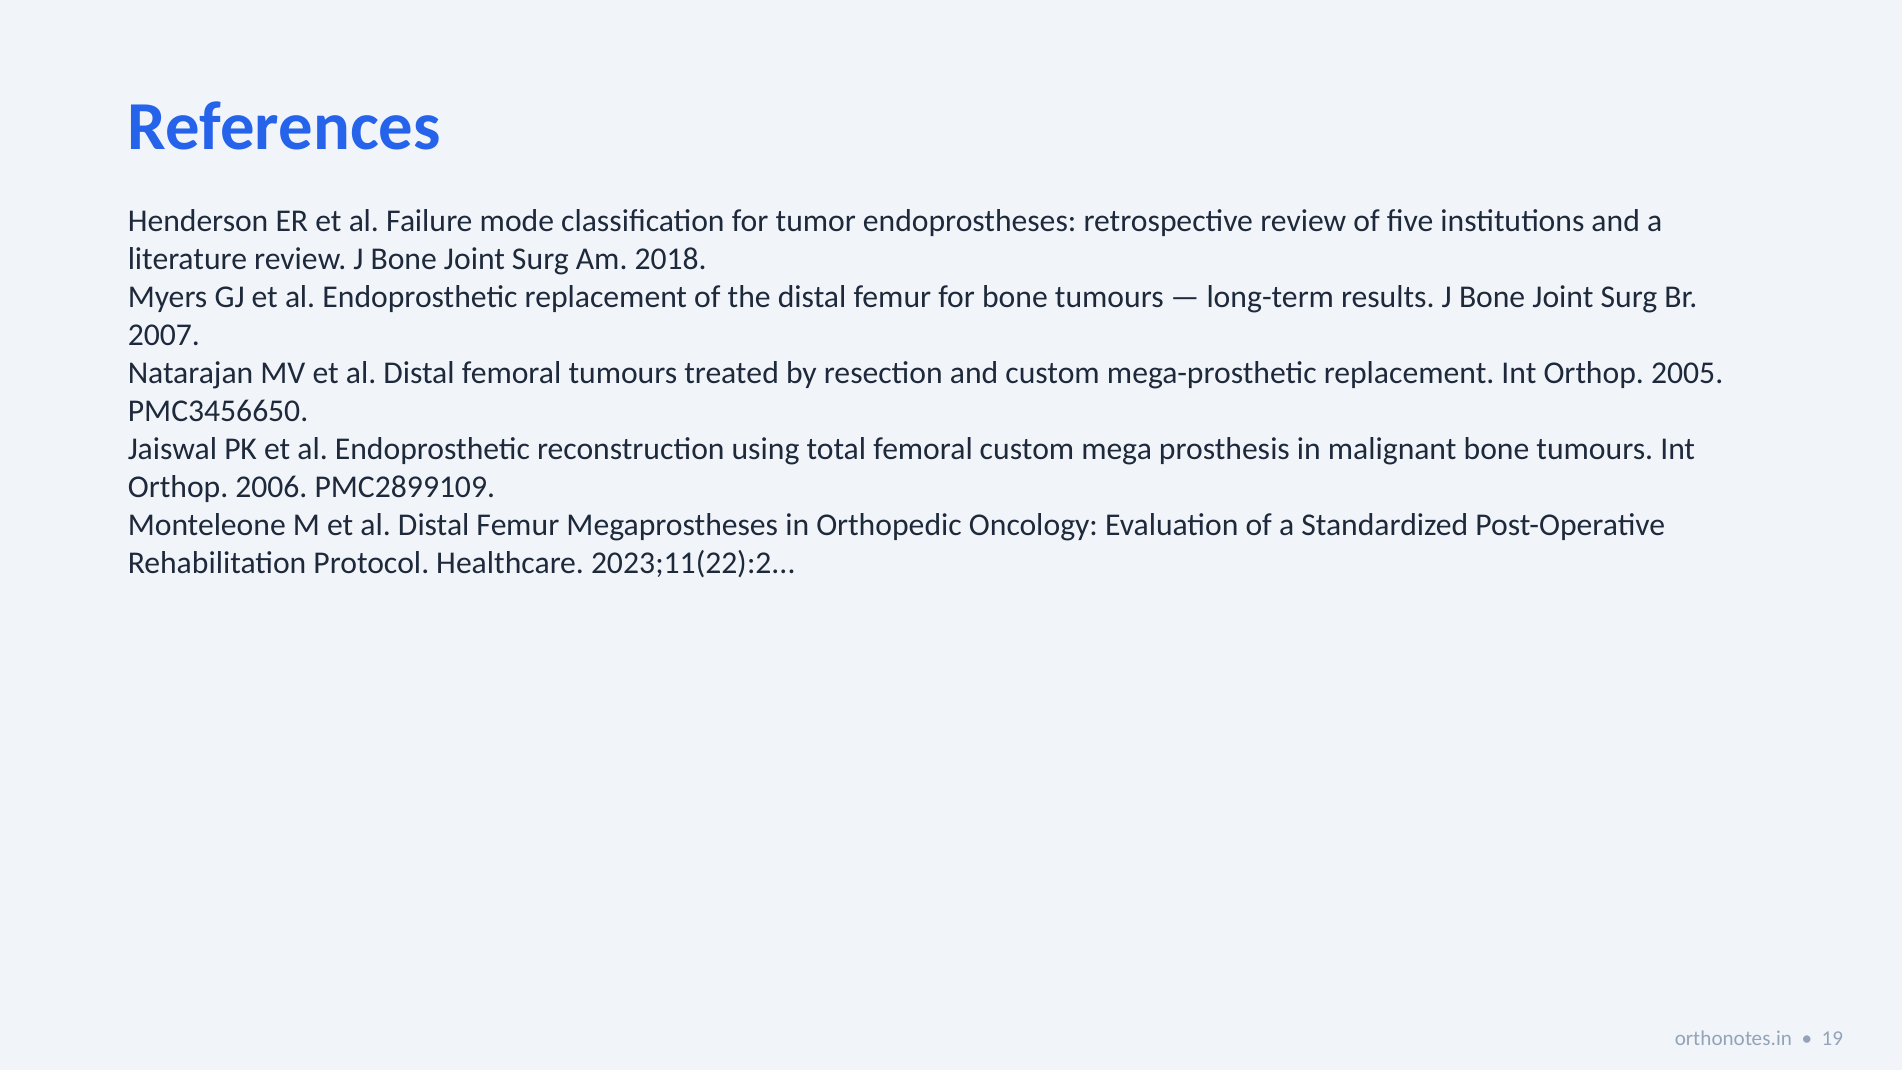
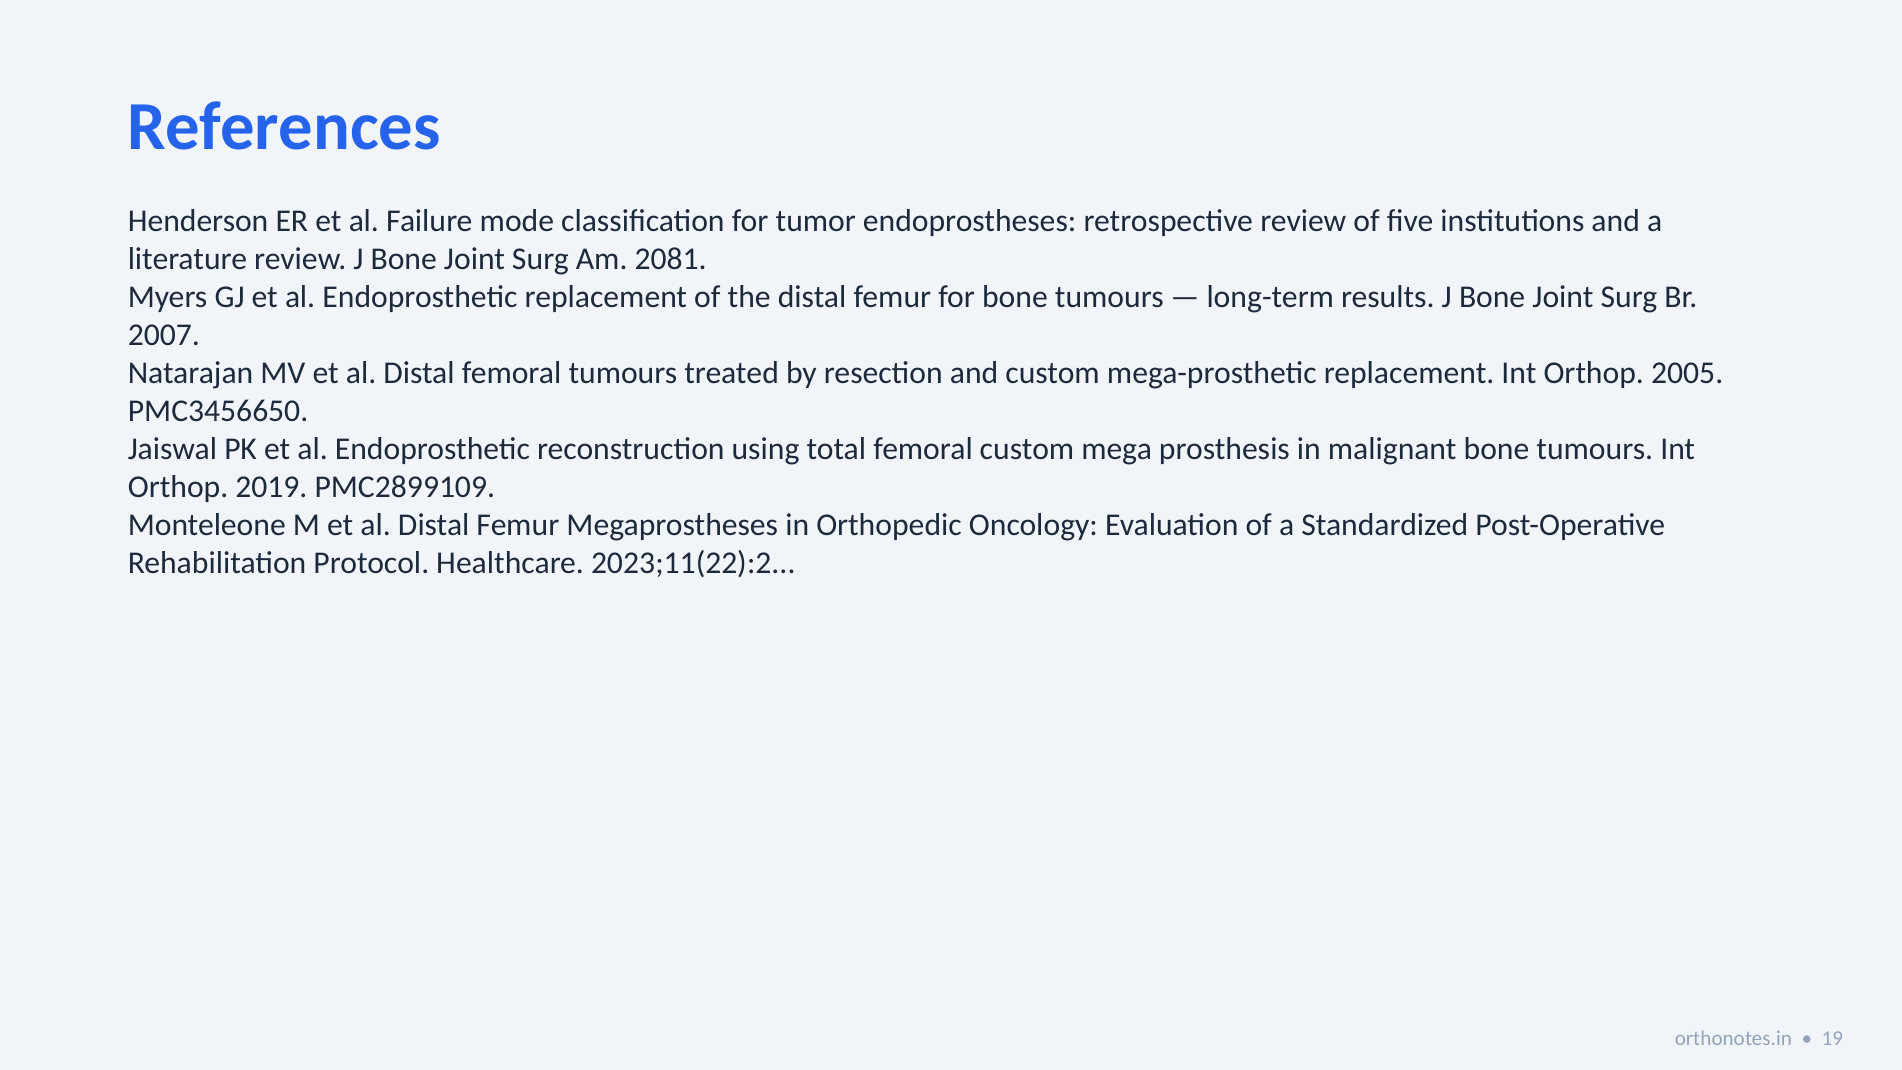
2018: 2018 -> 2081
2006: 2006 -> 2019
